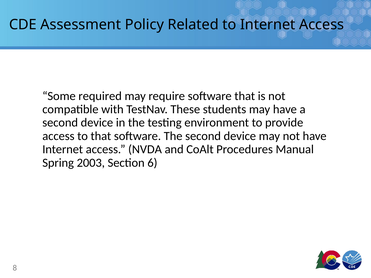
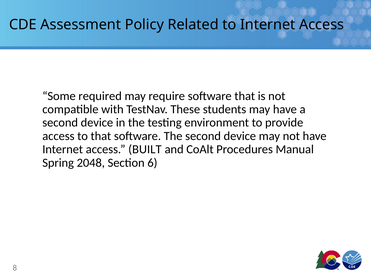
NVDA: NVDA -> BUILT
2003: 2003 -> 2048
